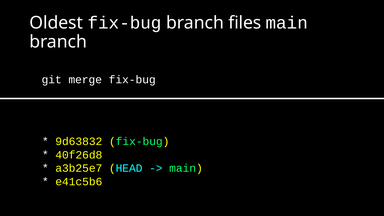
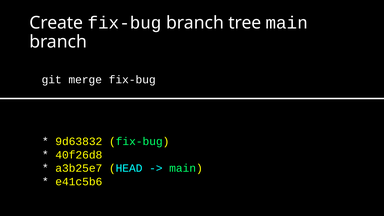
Oldest: Oldest -> Create
files: files -> tree
